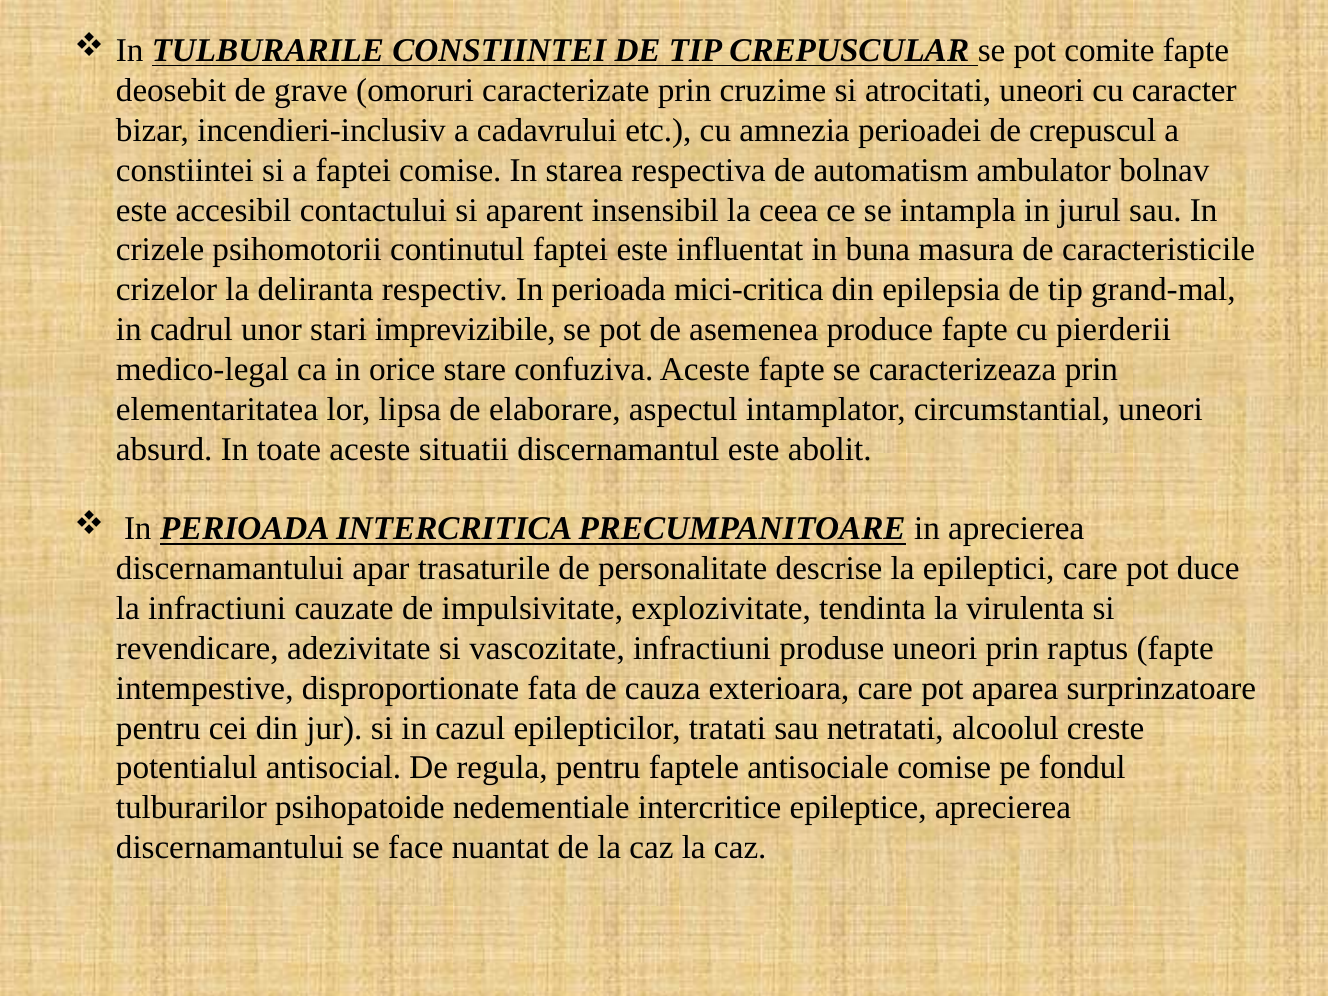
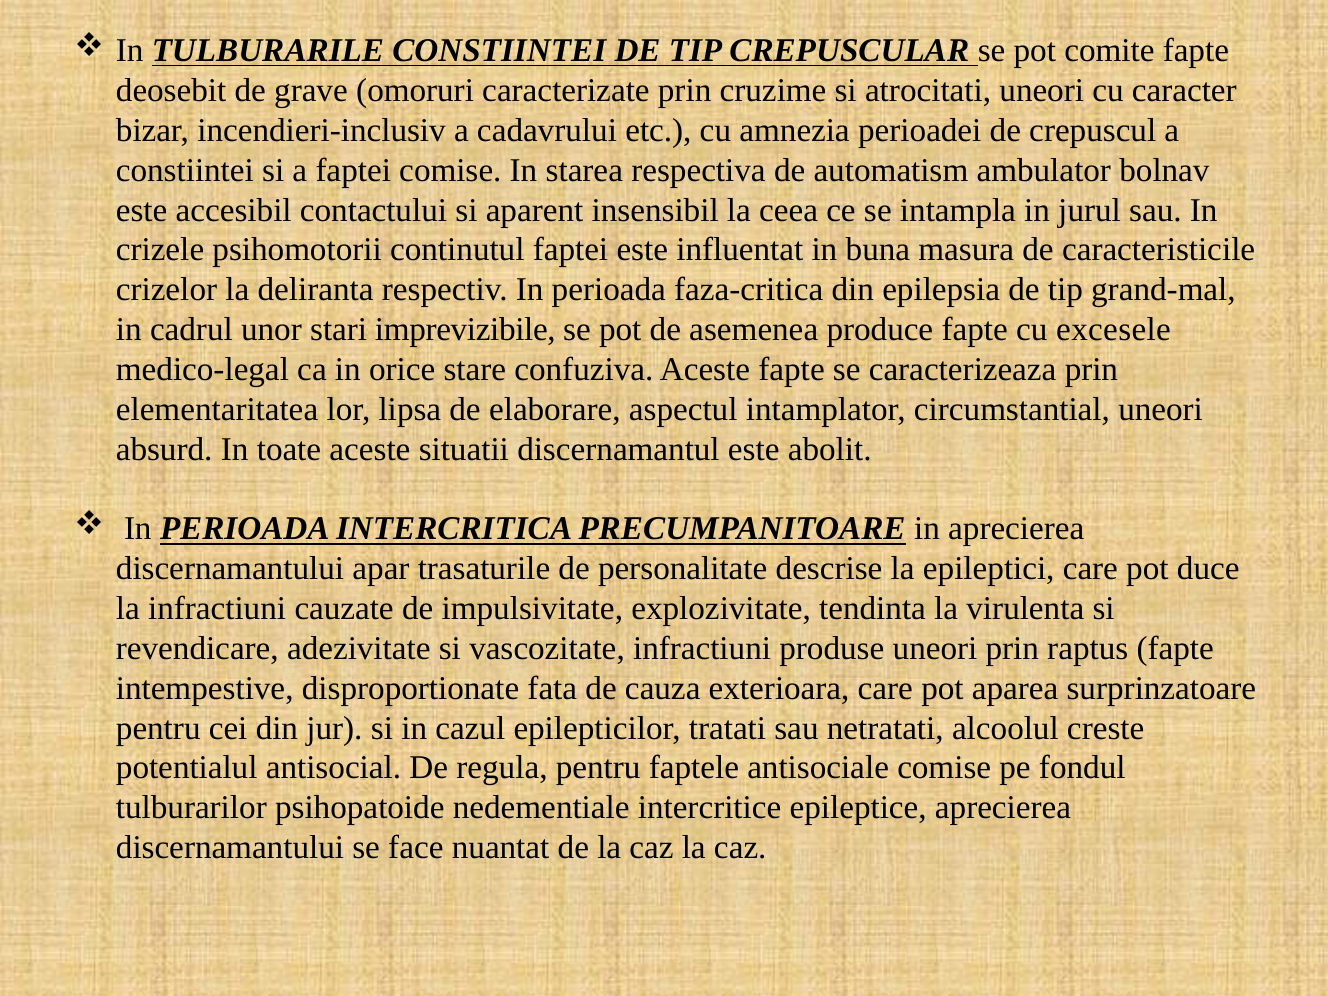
mici-critica: mici-critica -> faza-critica
pierderii: pierderii -> excesele
